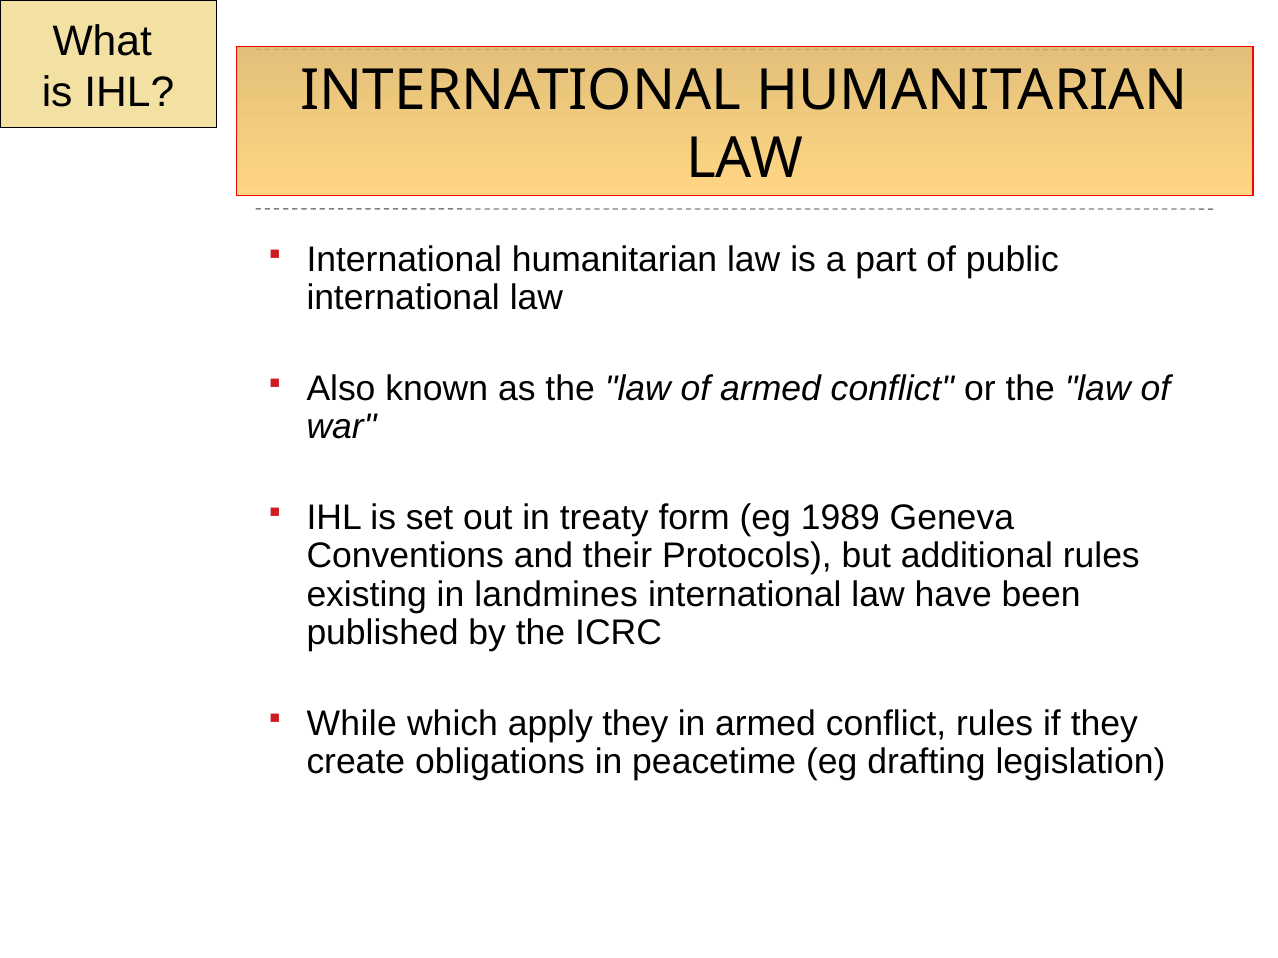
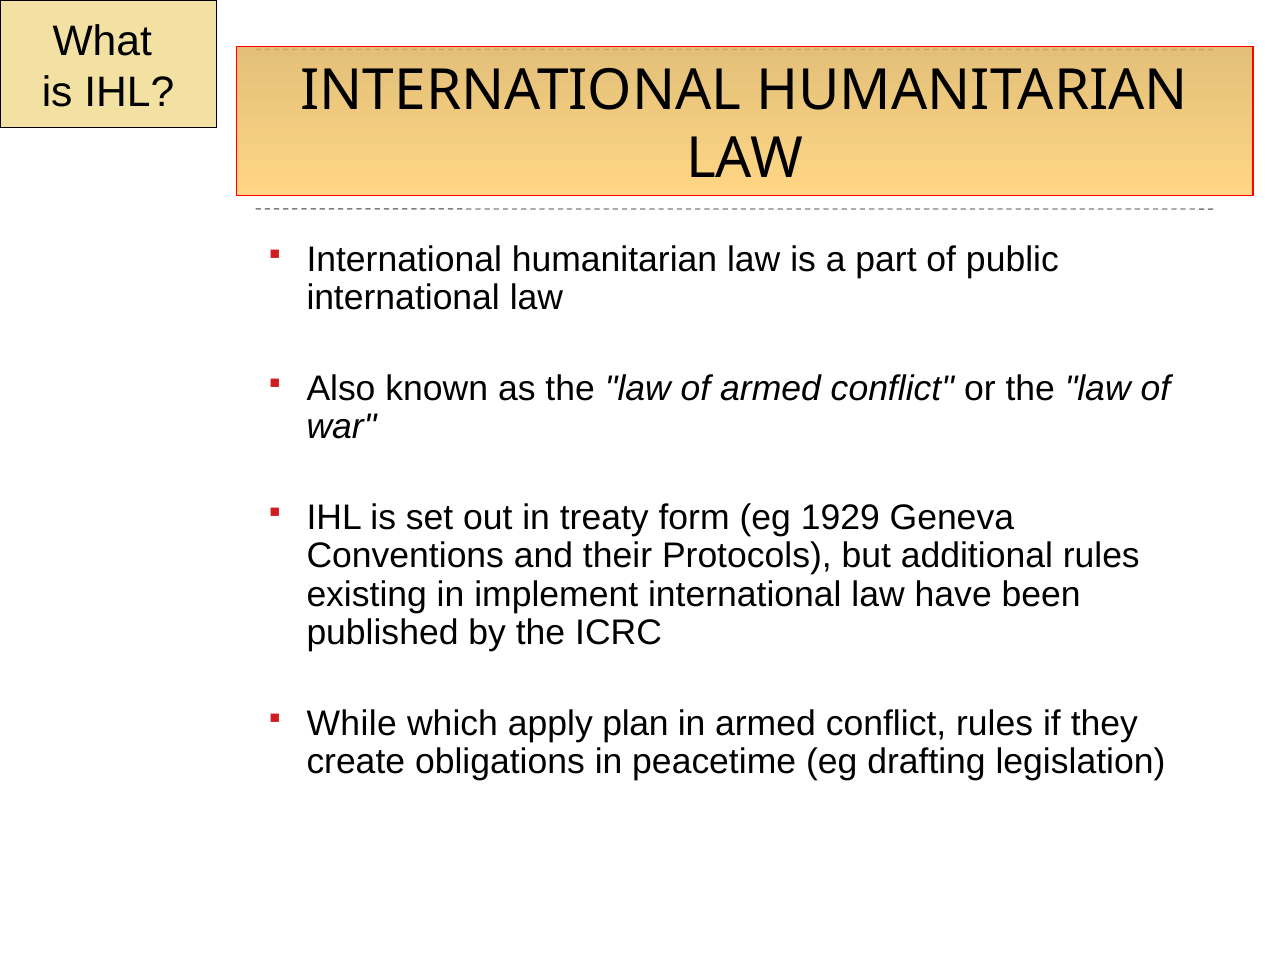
1989: 1989 -> 1929
landmines: landmines -> implement
apply they: they -> plan
